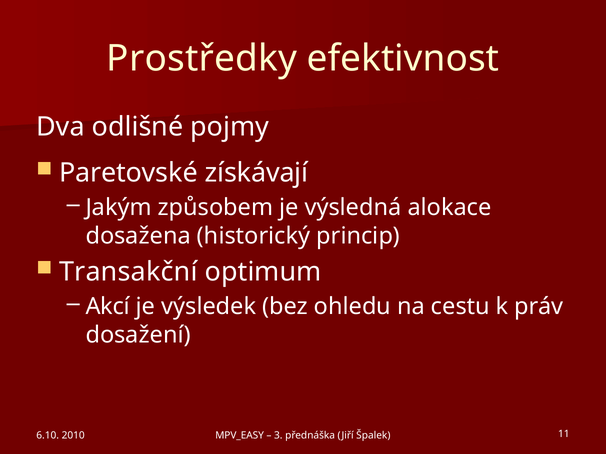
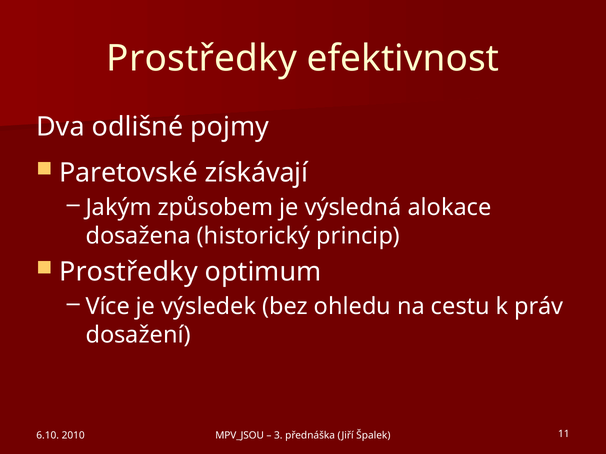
Transakční at (128, 272): Transakční -> Prostředky
Akcí: Akcí -> Více
MPV_EASY: MPV_EASY -> MPV_JSOU
